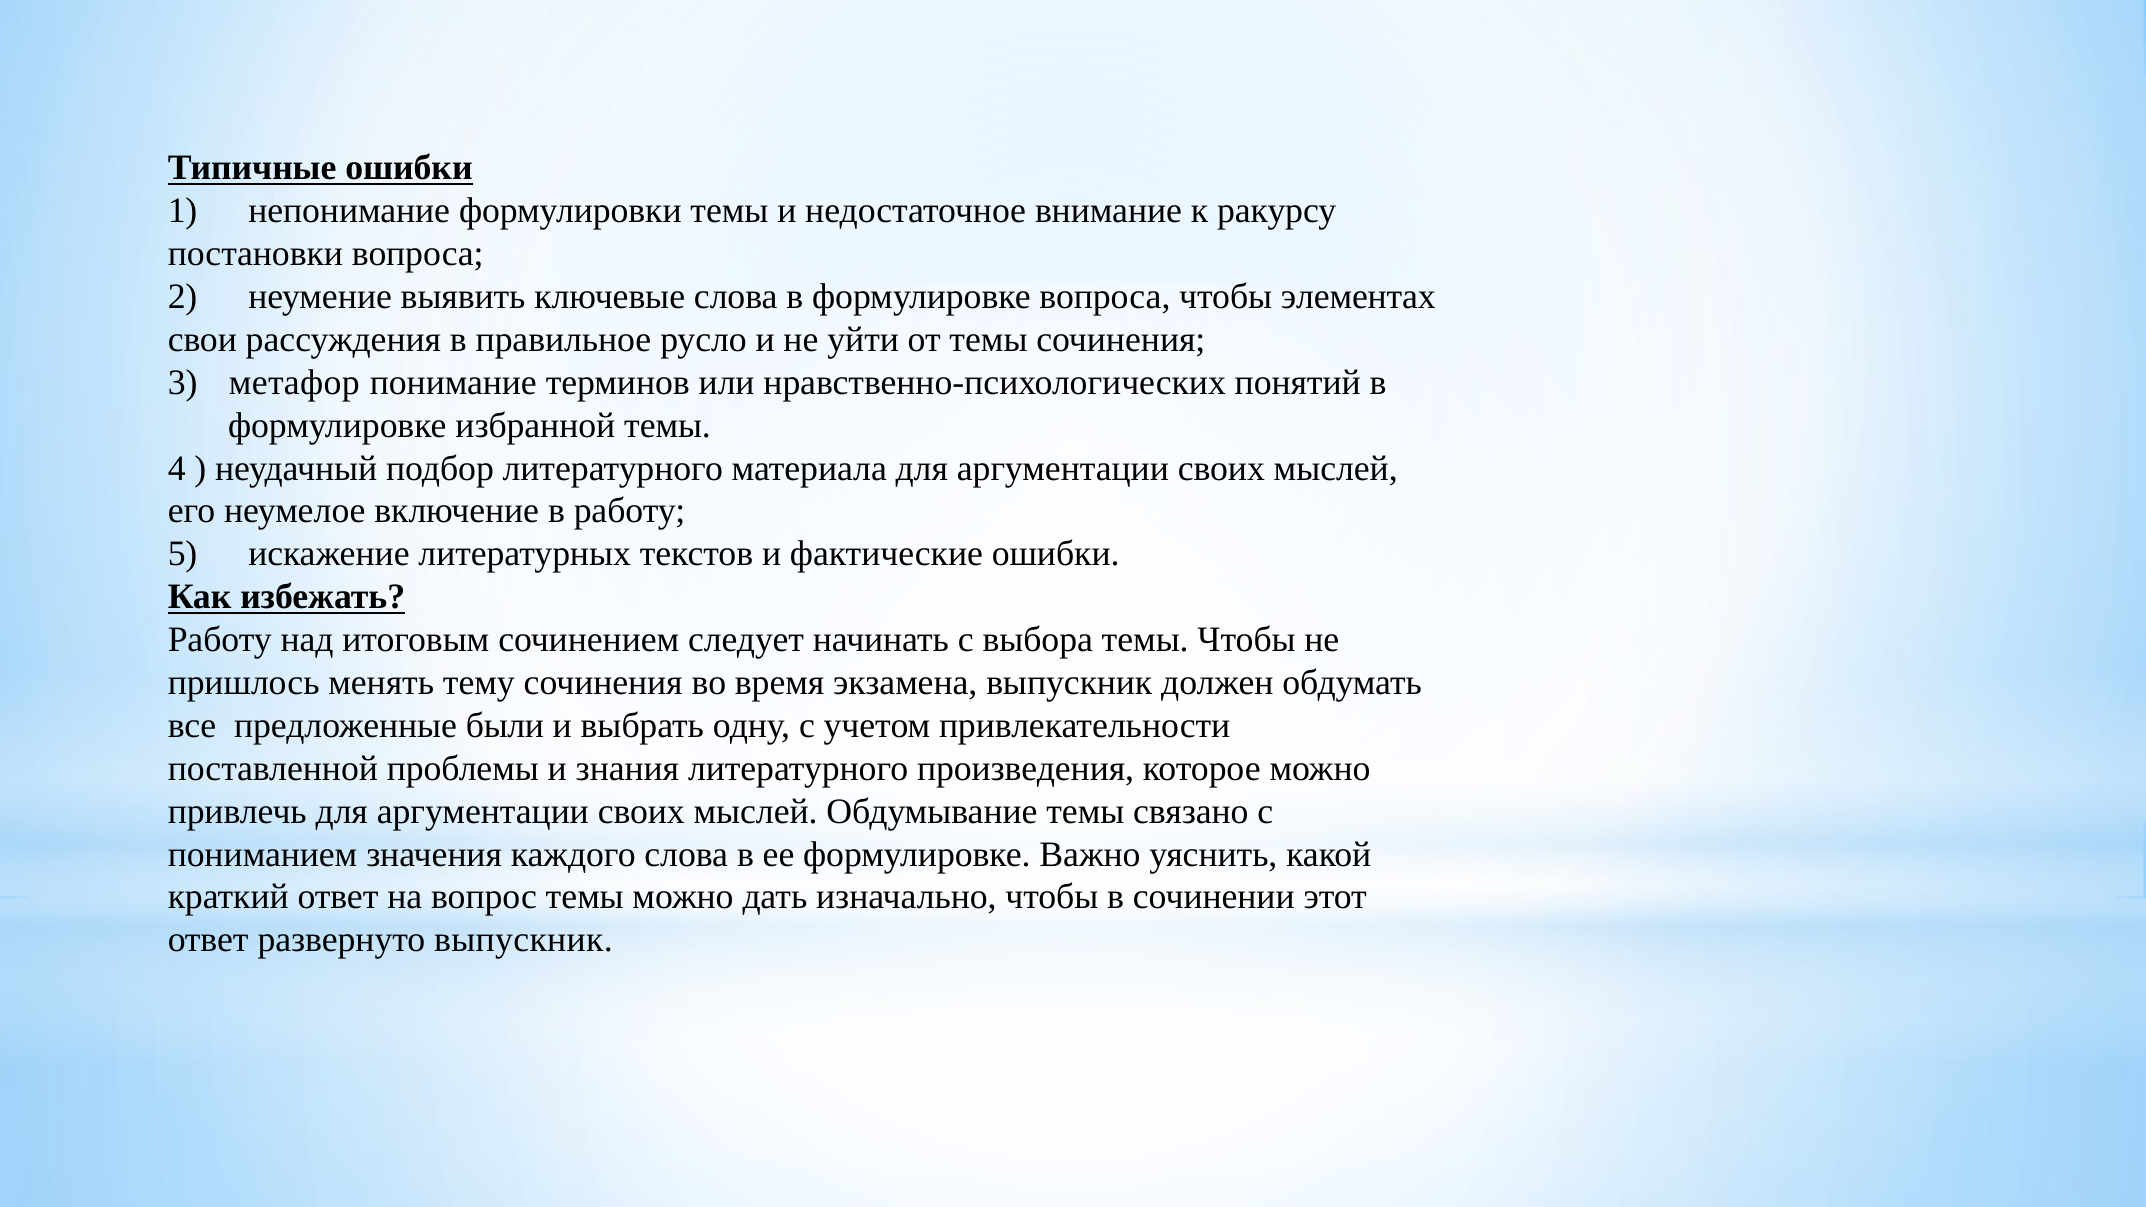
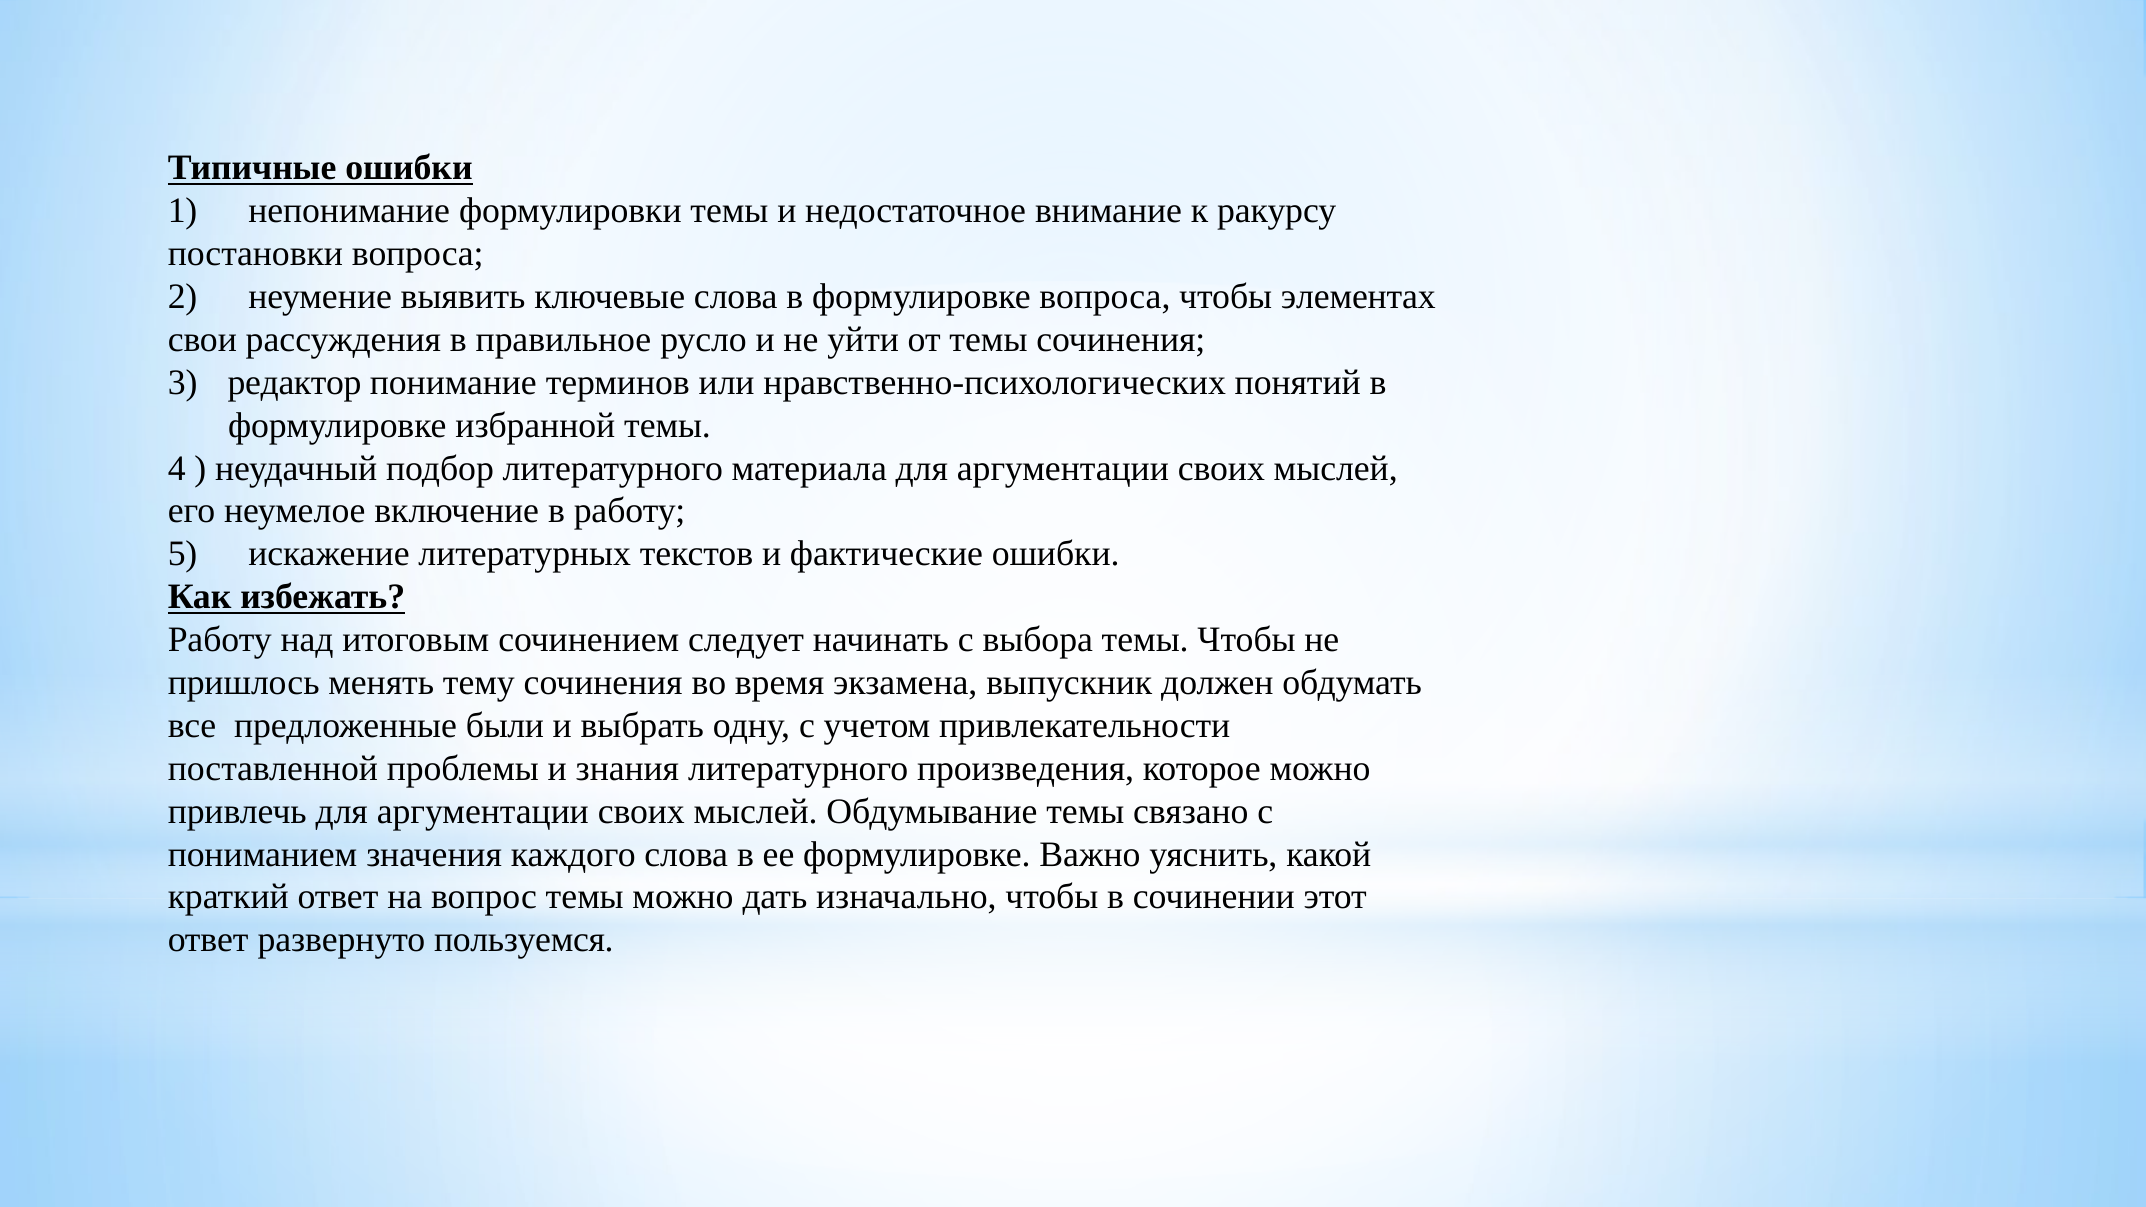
метафор: метафор -> редактор
развернуто выпускник: выпускник -> пользуемся
